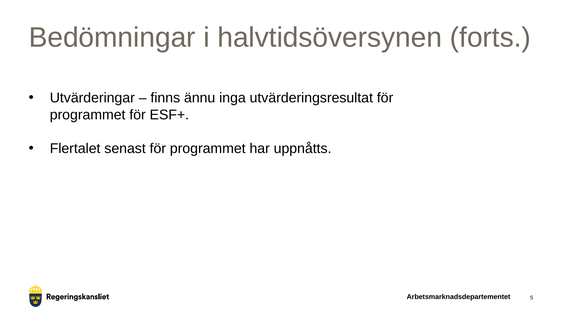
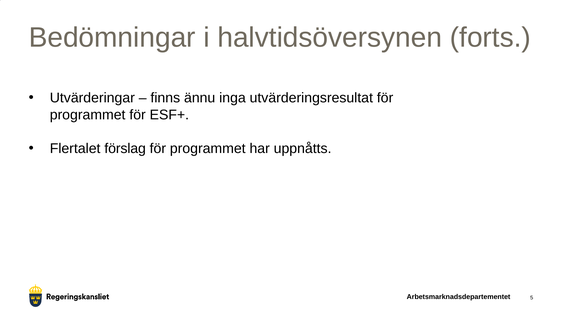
senast: senast -> förslag
